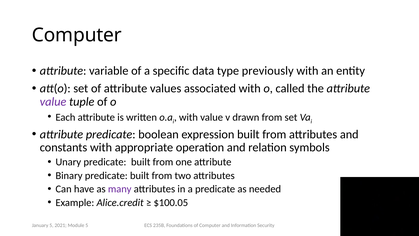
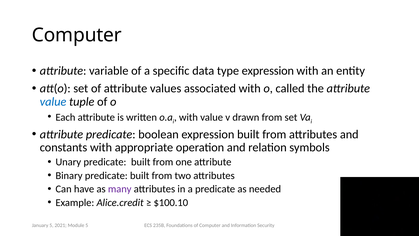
type previously: previously -> expression
value at (53, 102) colour: purple -> blue
$100.05: $100.05 -> $100.10
